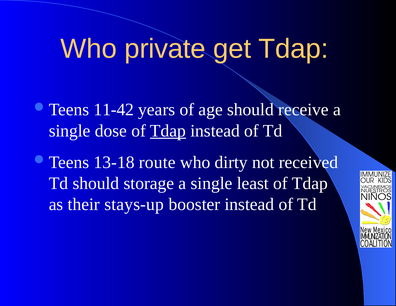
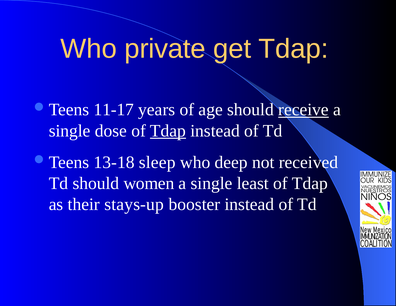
11-42: 11-42 -> 11-17
receive underline: none -> present
route: route -> sleep
dirty: dirty -> deep
storage: storage -> women
